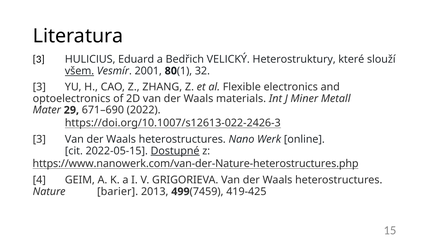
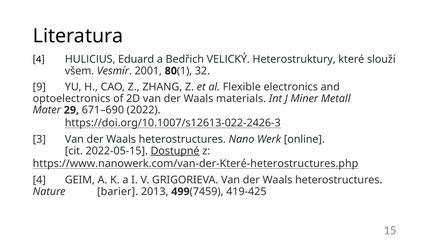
3 at (39, 59): 3 -> 4
všem underline: present -> none
3 at (39, 87): 3 -> 9
https://www.nanowerk.com/van-der-Nature-heterostructures.php: https://www.nanowerk.com/van-der-Nature-heterostructures.php -> https://www.nanowerk.com/van-der-Které-heterostructures.php
